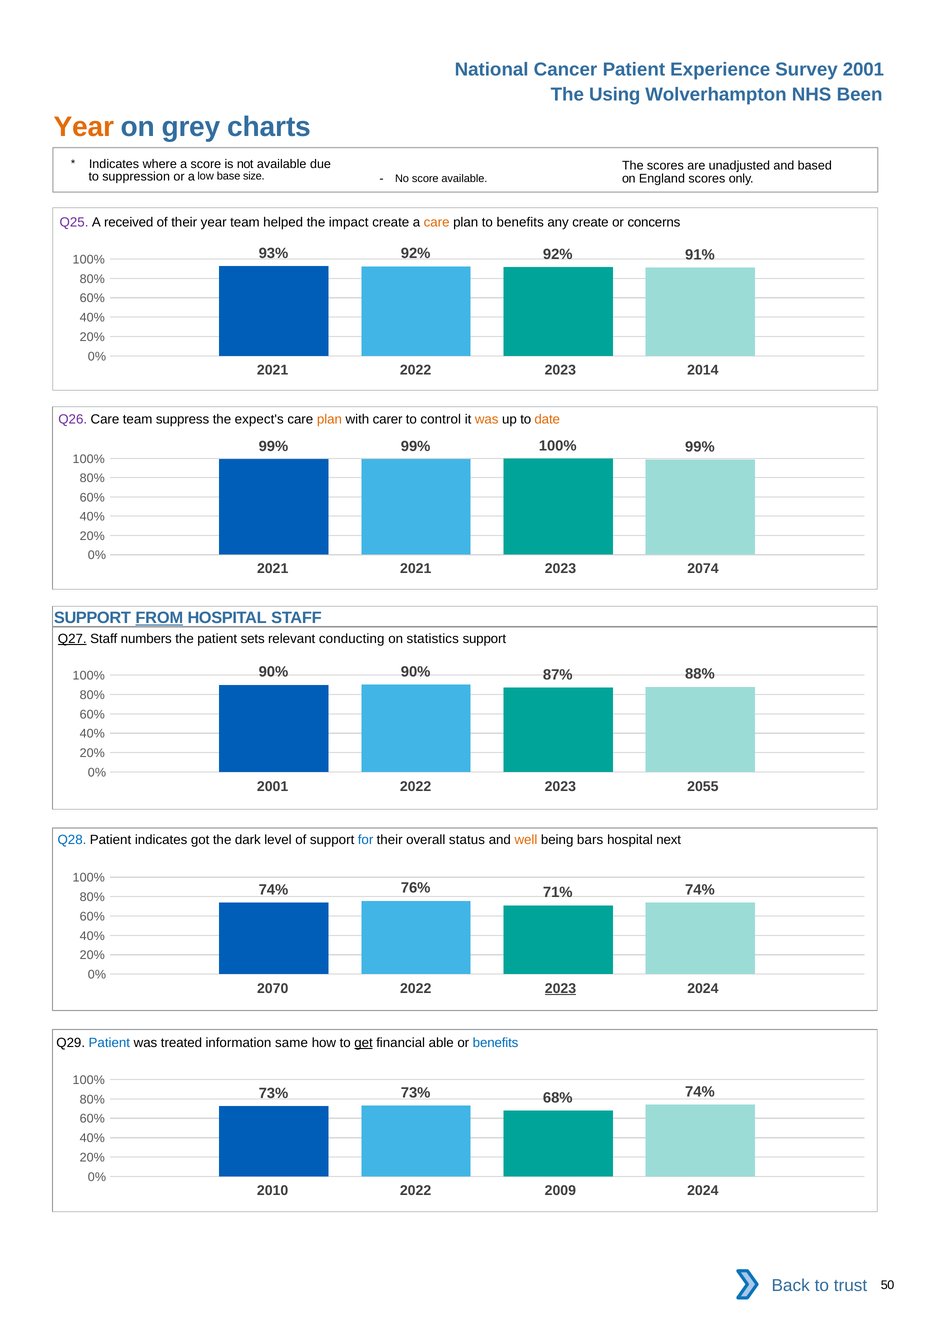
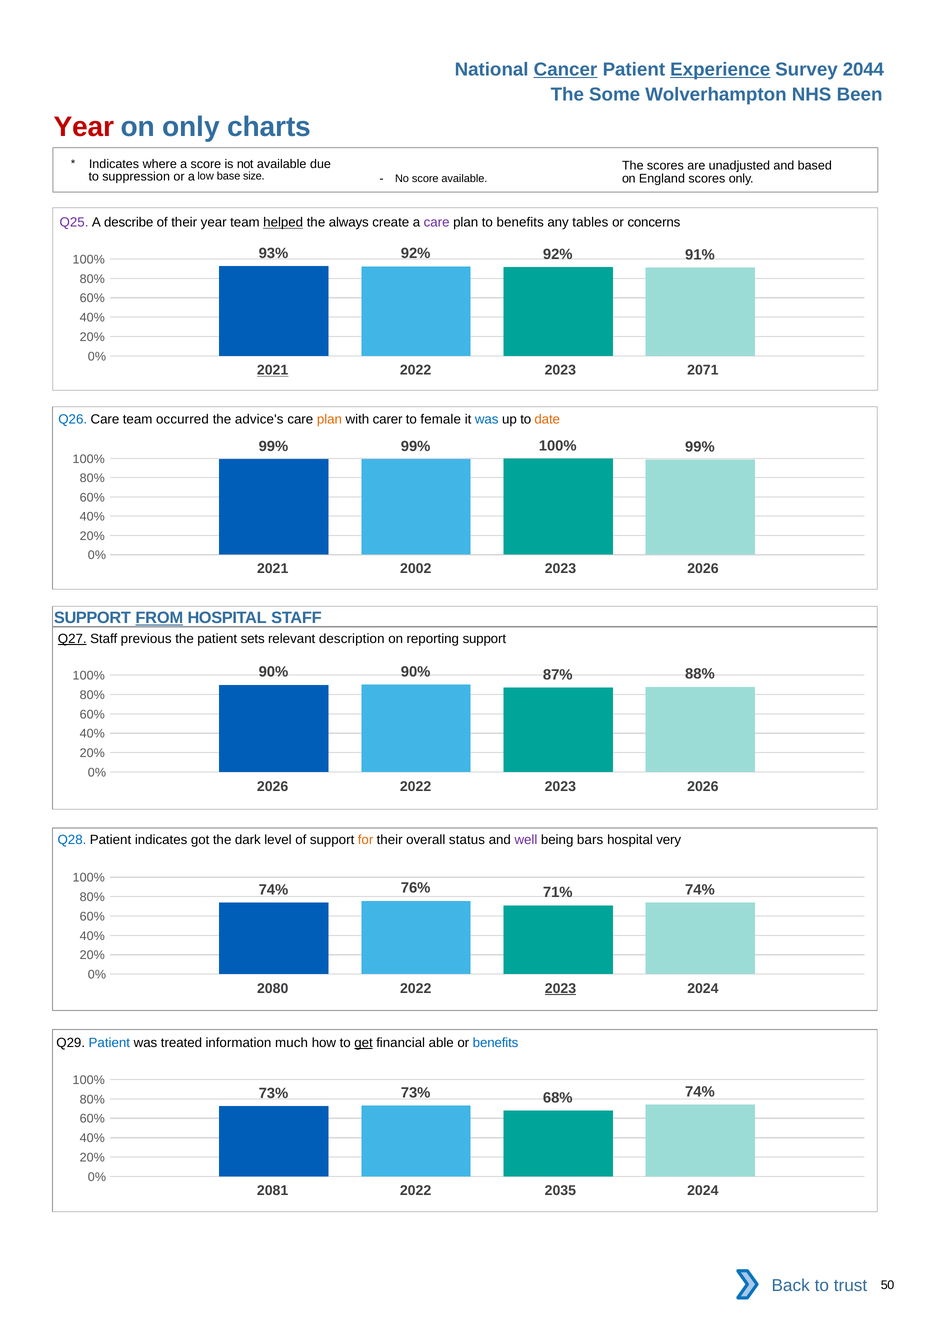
Cancer underline: none -> present
Experience underline: none -> present
Survey 2001: 2001 -> 2044
Using: Using -> Some
Year at (84, 127) colour: orange -> red
on grey: grey -> only
received: received -> describe
helped underline: none -> present
impact: impact -> always
care at (437, 222) colour: orange -> purple
any create: create -> tables
2021 at (273, 370) underline: none -> present
2014: 2014 -> 2071
Q26 colour: purple -> blue
suppress: suppress -> occurred
expect's: expect's -> advice's
control: control -> female
was at (487, 419) colour: orange -> blue
2021 2021: 2021 -> 2002
2074 at (703, 568): 2074 -> 2026
numbers: numbers -> previous
conducting: conducting -> description
statistics: statistics -> reporting
2001 at (273, 786): 2001 -> 2026
2022 2023 2055: 2055 -> 2026
for colour: blue -> orange
well colour: orange -> purple
next: next -> very
2070: 2070 -> 2080
same: same -> much
2010: 2010 -> 2081
2009: 2009 -> 2035
